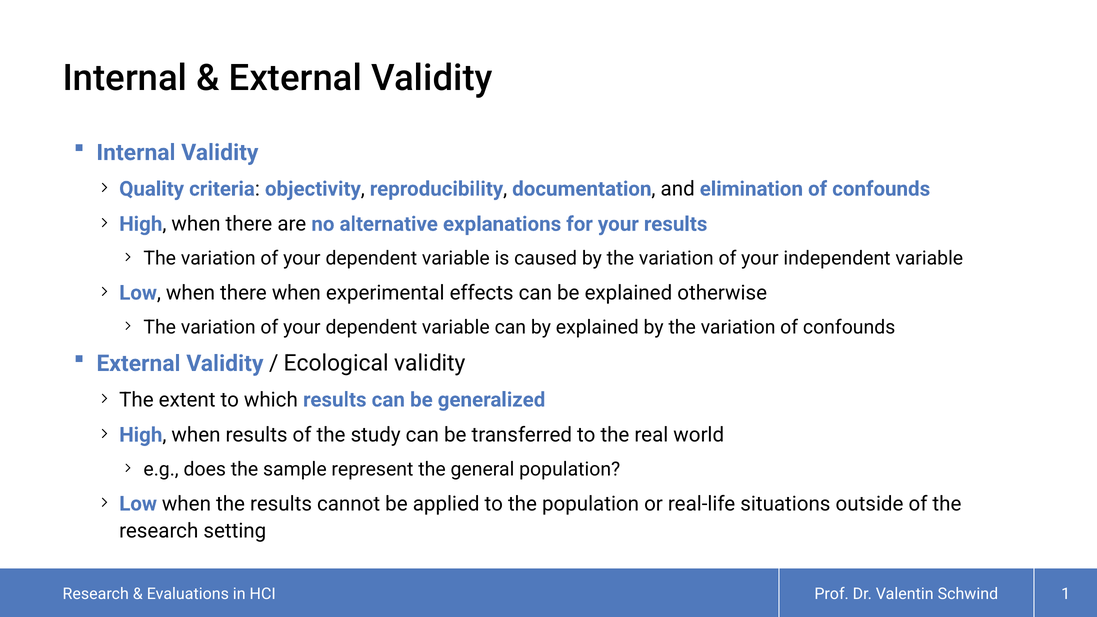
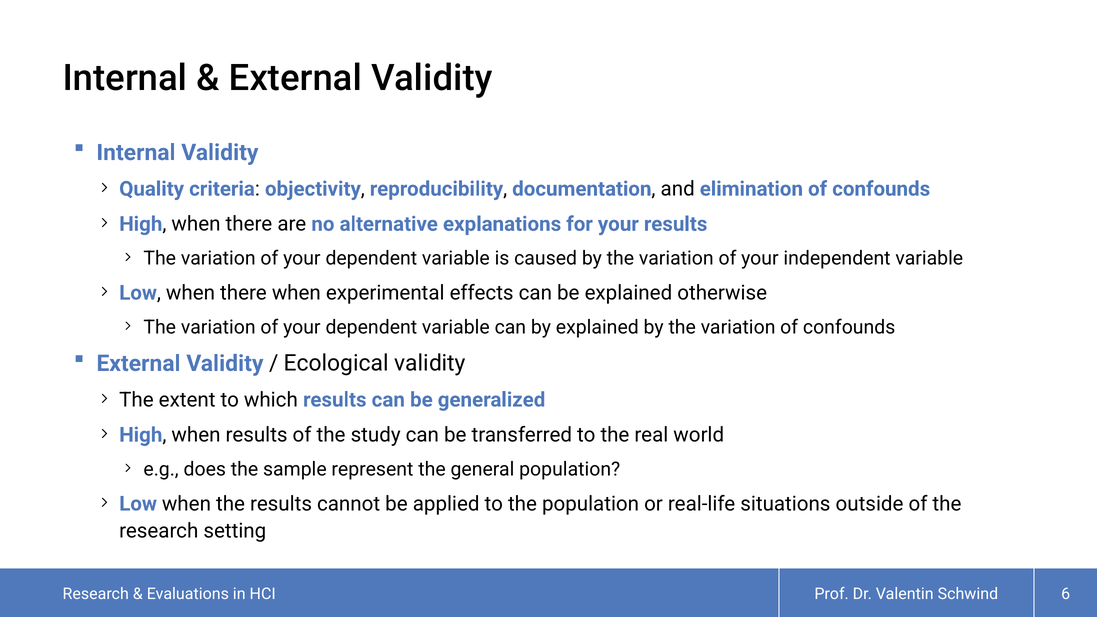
1: 1 -> 6
